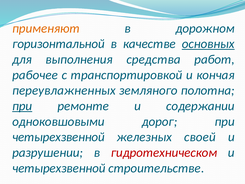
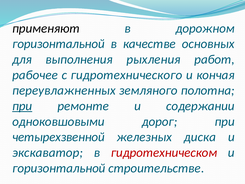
применяют colour: orange -> black
основных underline: present -> none
средства: средства -> рыхления
транспортировкой: транспортировкой -> гидротехнического
своей: своей -> диска
разрушении: разрушении -> экскаватор
четырехзвенной at (59, 168): четырехзвенной -> горизонтальной
